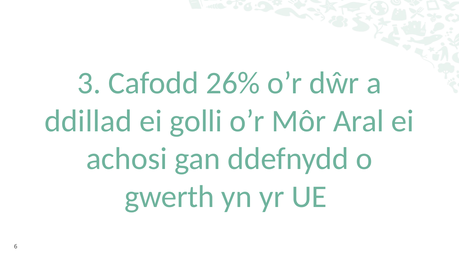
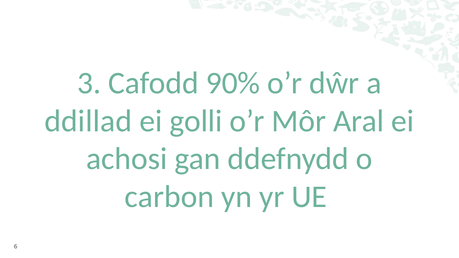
26%: 26% -> 90%
gwerth: gwerth -> carbon
